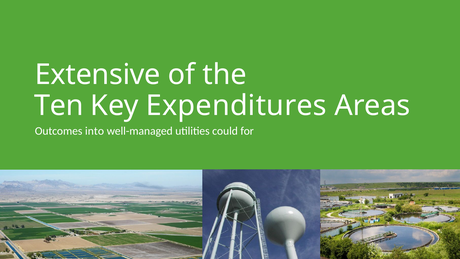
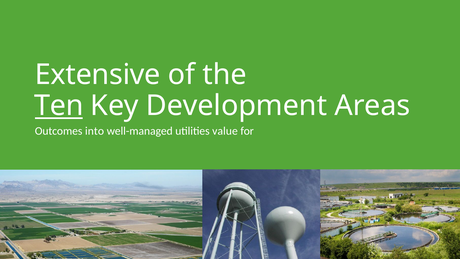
Ten underline: none -> present
Expenditures: Expenditures -> Development
could: could -> value
